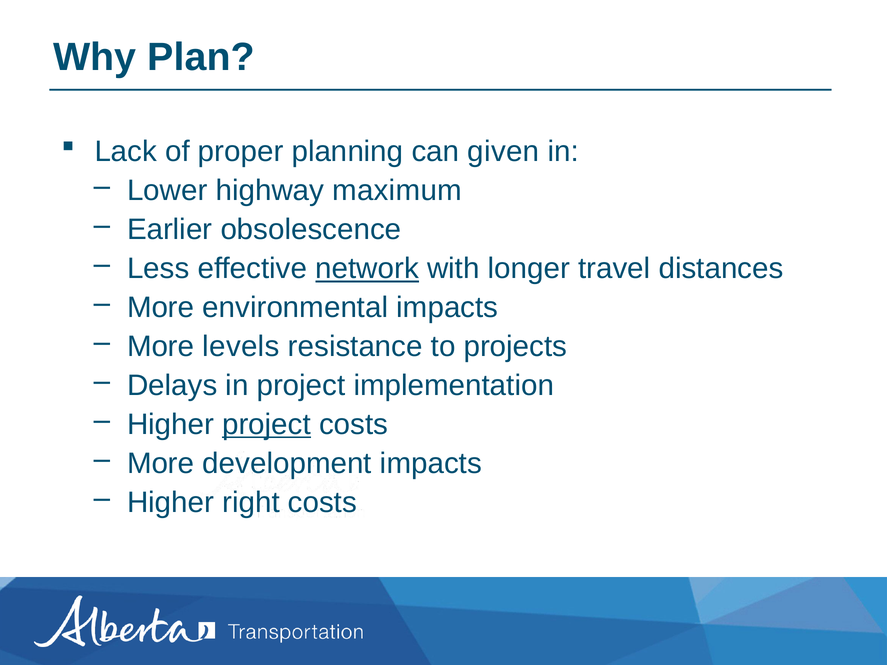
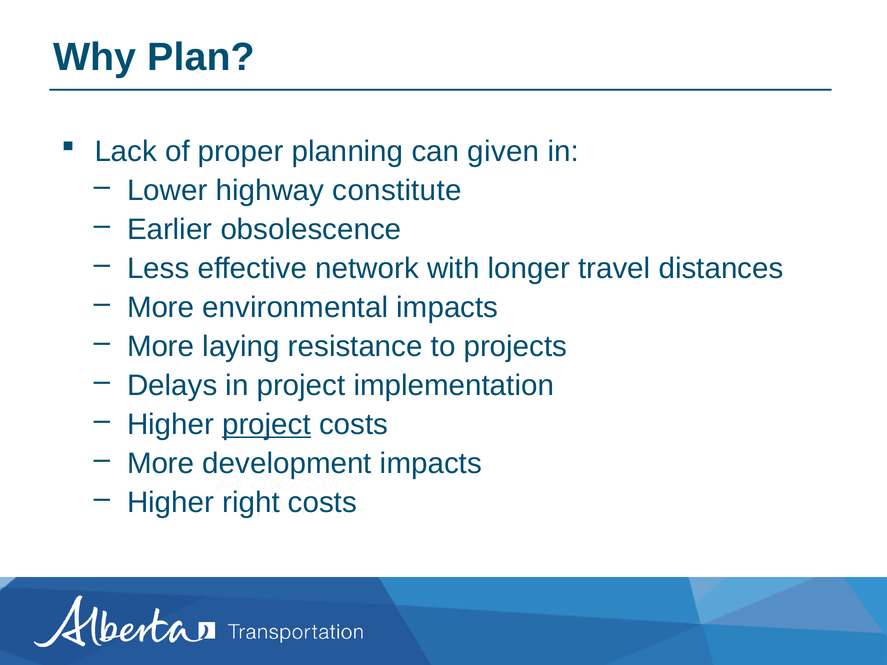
maximum: maximum -> constitute
network underline: present -> none
levels: levels -> laying
